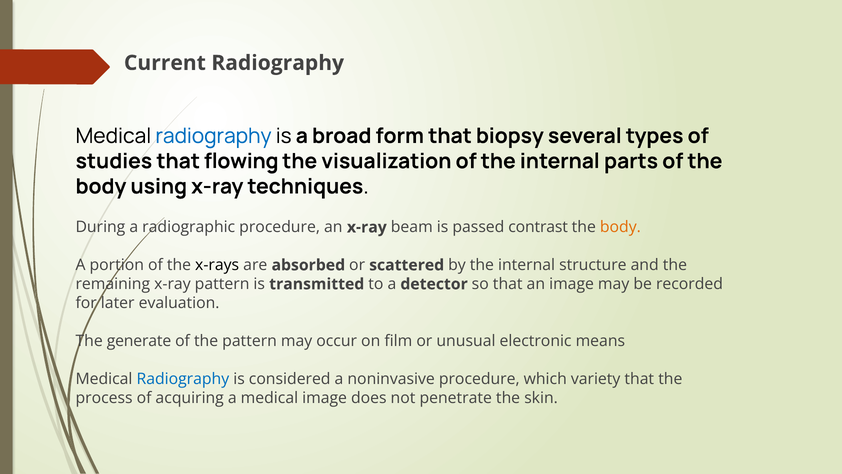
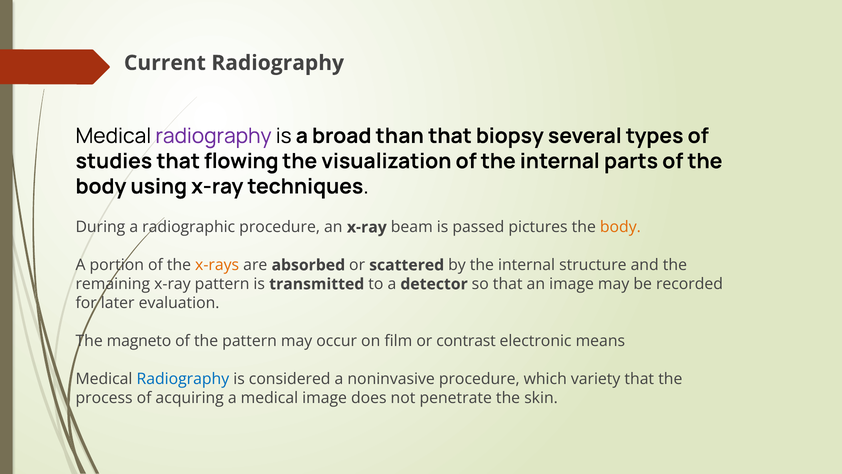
radiography at (213, 136) colour: blue -> purple
form: form -> than
contrast: contrast -> pictures
x-rays colour: black -> orange
generate: generate -> magneto
unusual: unusual -> contrast
